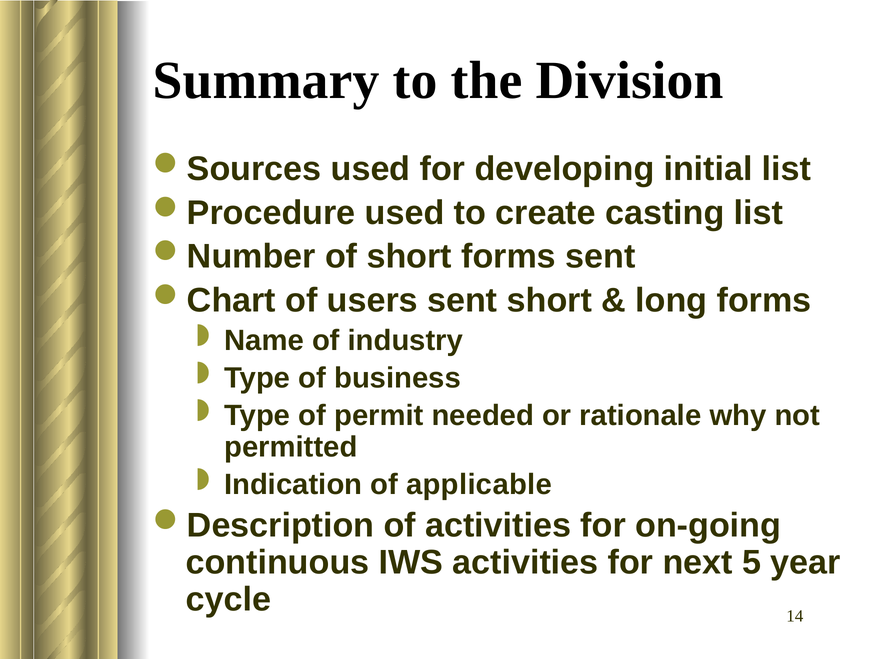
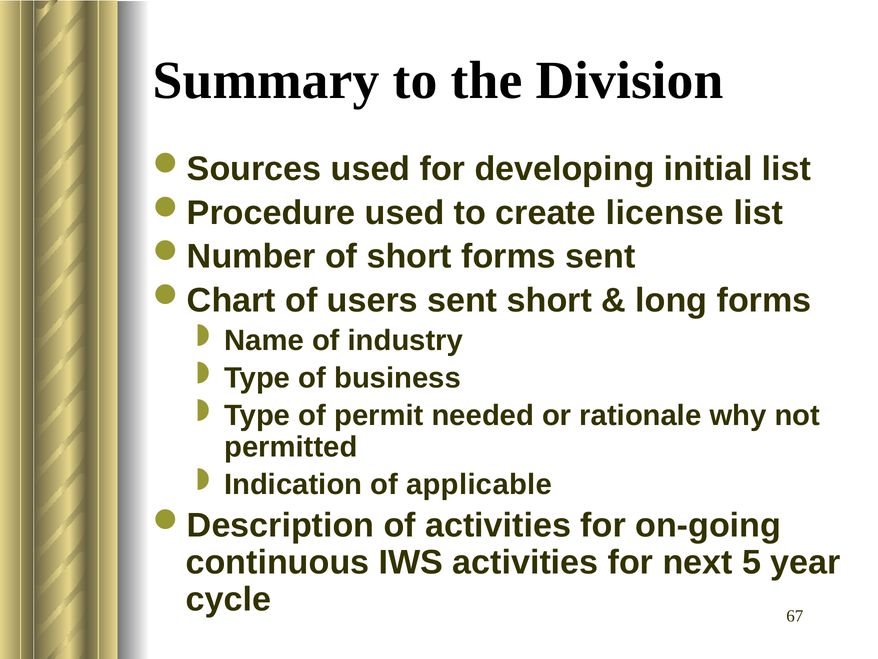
casting: casting -> license
14: 14 -> 67
